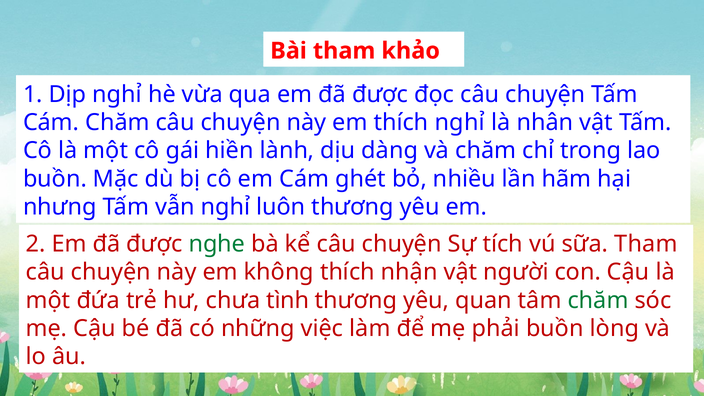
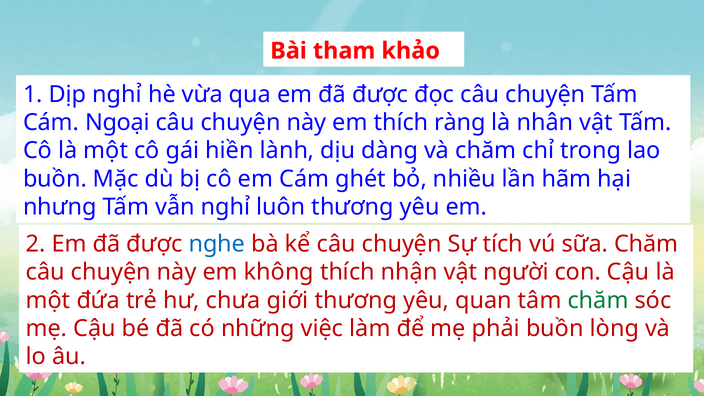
Cám Chăm: Chăm -> Ngoại
thích nghỉ: nghỉ -> ràng
nghe colour: green -> blue
sữa Tham: Tham -> Chăm
tình: tình -> giới
